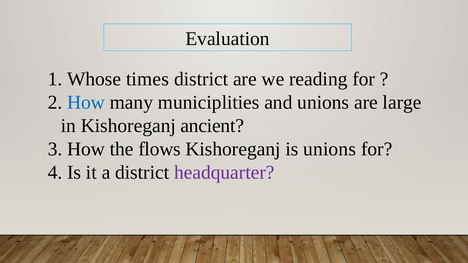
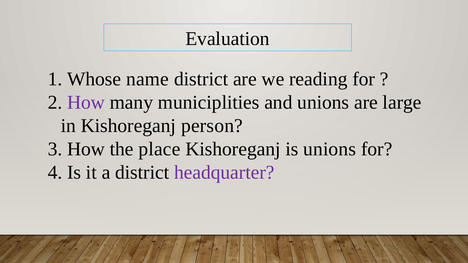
times: times -> name
How at (86, 102) colour: blue -> purple
ancient: ancient -> person
flows: flows -> place
